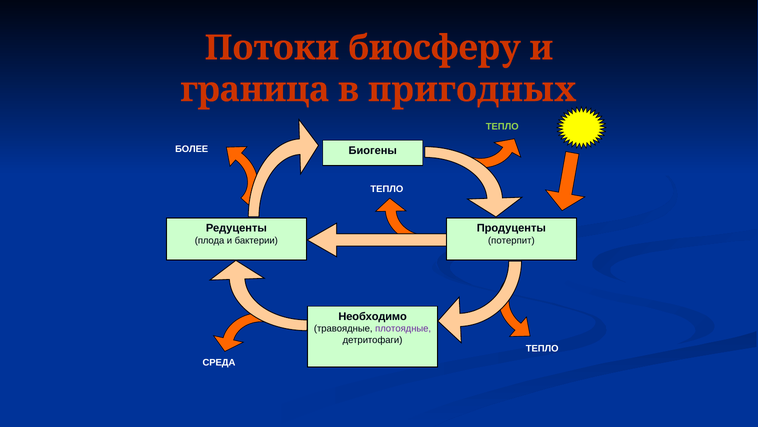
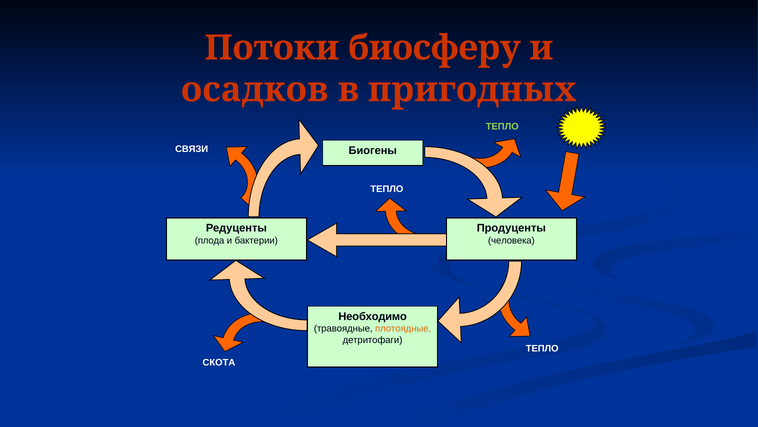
граница: граница -> осадков
БОЛЕЕ: БОЛЕЕ -> СВЯЗИ
потерпит: потерпит -> человека
плотоядные colour: purple -> orange
СРЕДА: СРЕДА -> СКОТА
